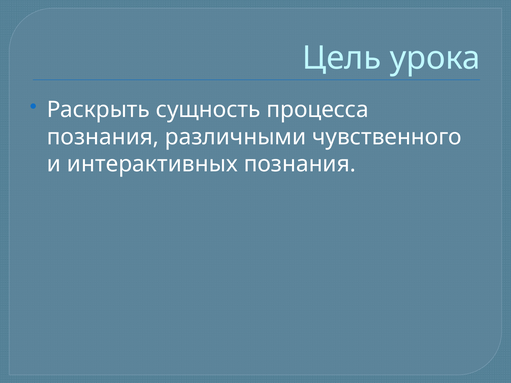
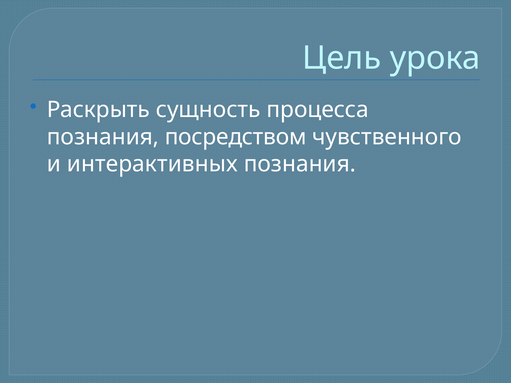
различными: различными -> посредством
